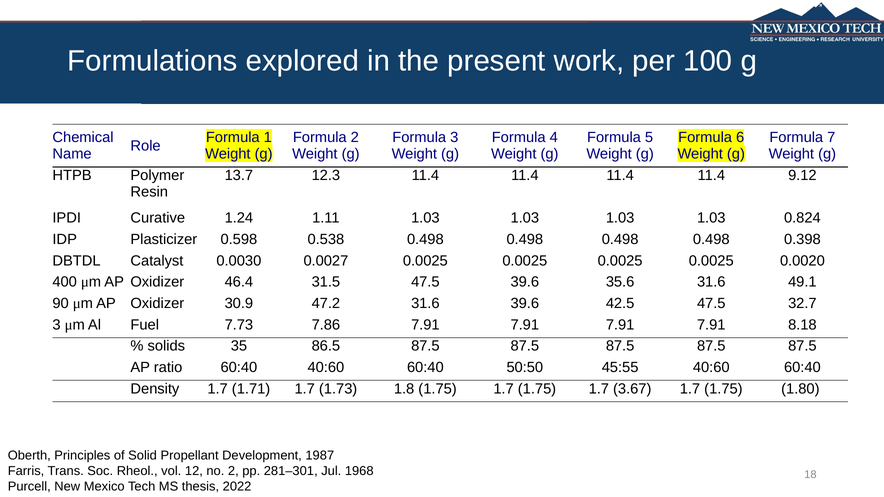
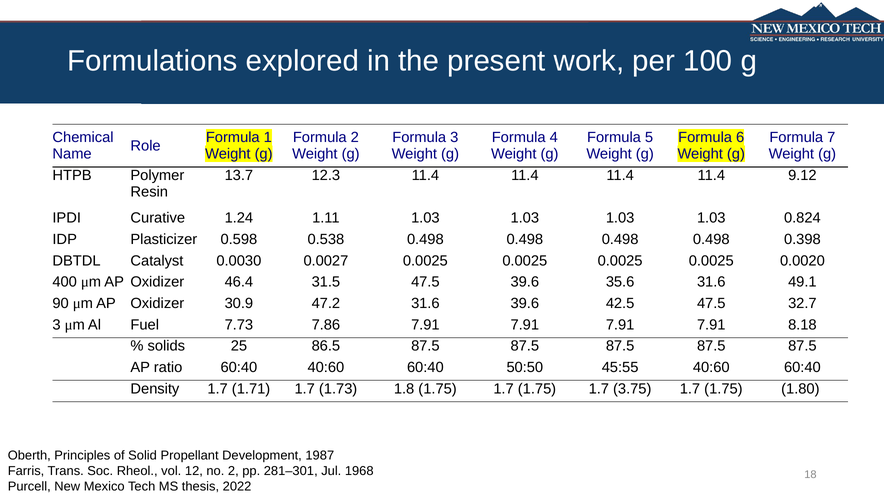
35: 35 -> 25
3.67: 3.67 -> 3.75
